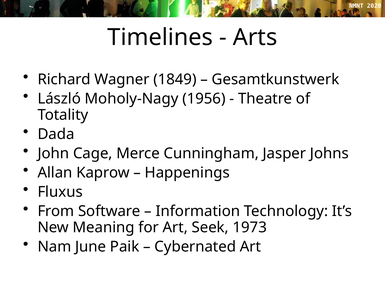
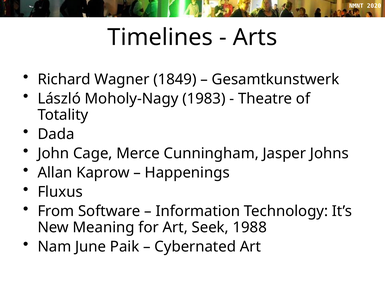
1956: 1956 -> 1983
1973: 1973 -> 1988
